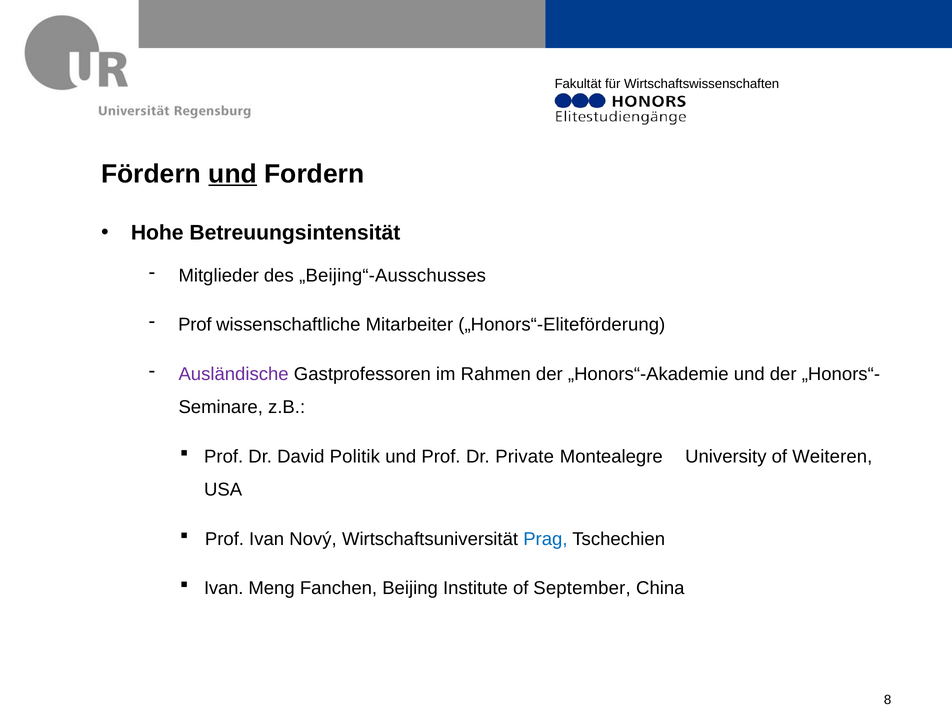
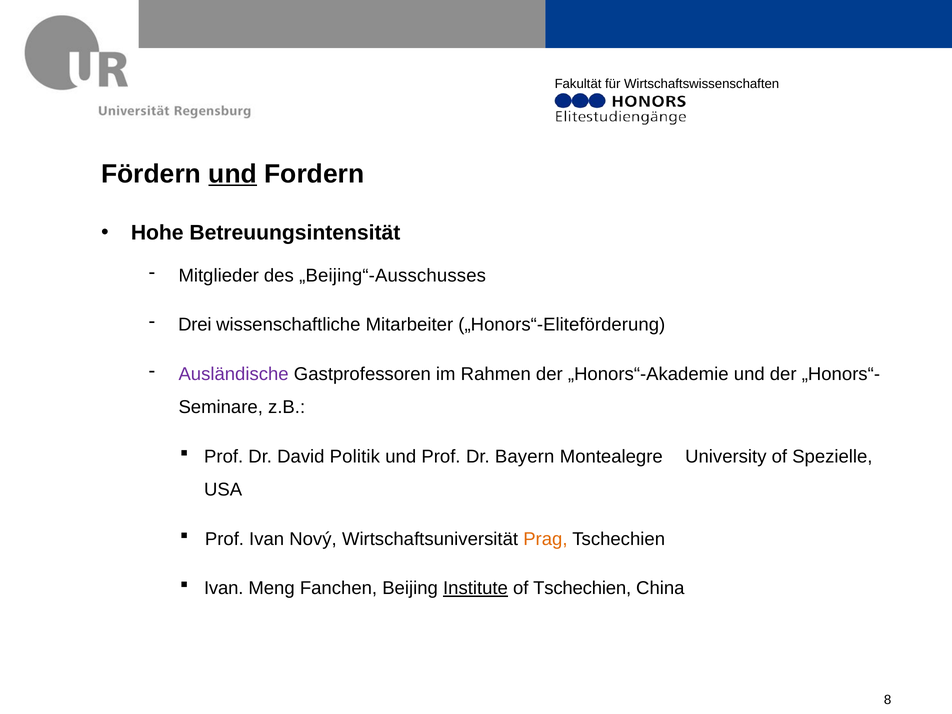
Prof at (195, 325): Prof -> Drei
Private: Private -> Bayern
Weiteren: Weiteren -> Spezielle
Prag colour: blue -> orange
Institute underline: none -> present
of September: September -> Tschechien
